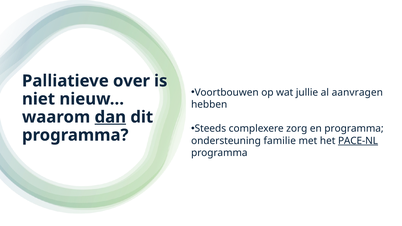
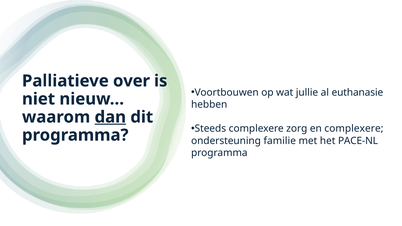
aanvragen: aanvragen -> euthanasie
en programma: programma -> complexere
PACE-NL underline: present -> none
